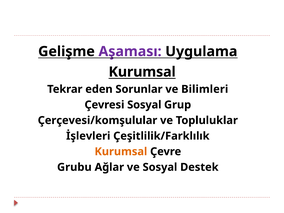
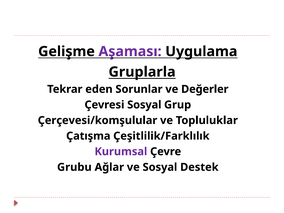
Kurumsal at (142, 72): Kurumsal -> Gruplarla
Bilimleri: Bilimleri -> Değerler
İşlevleri: İşlevleri -> Çatışma
Kurumsal at (121, 152) colour: orange -> purple
